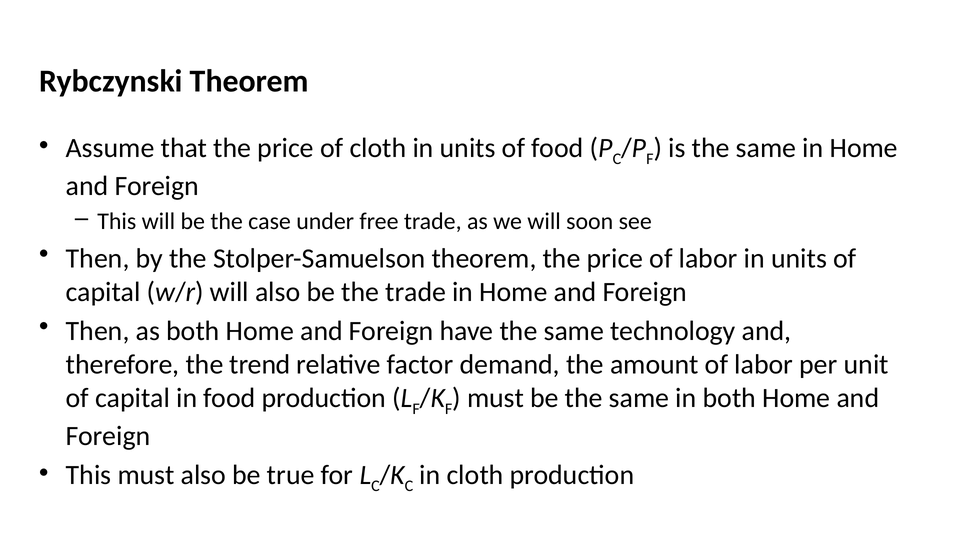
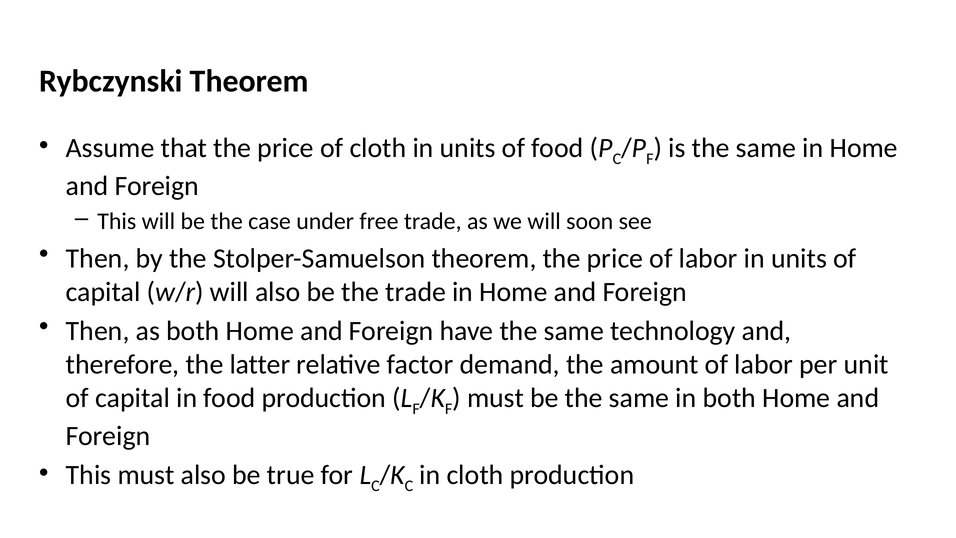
trend: trend -> latter
